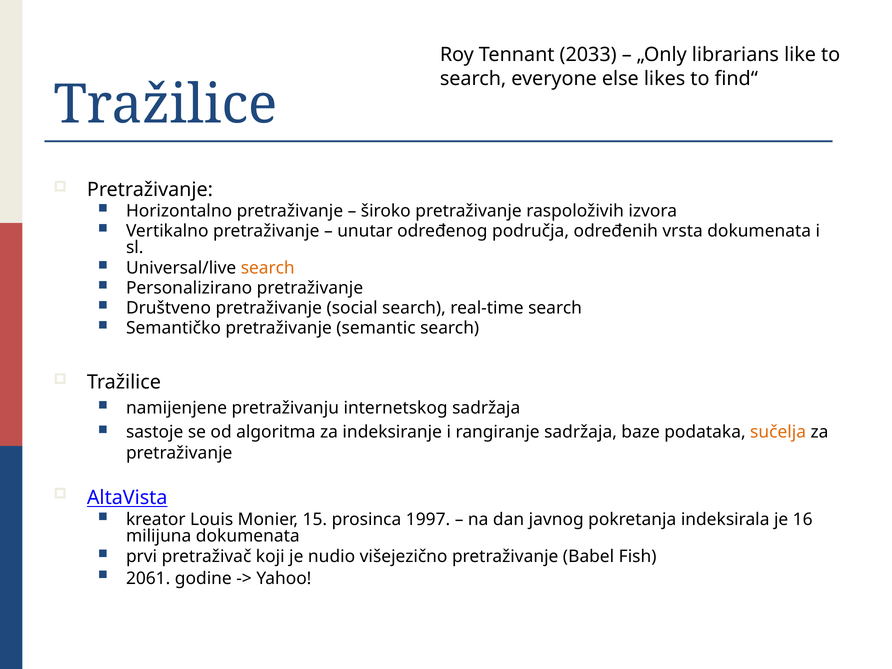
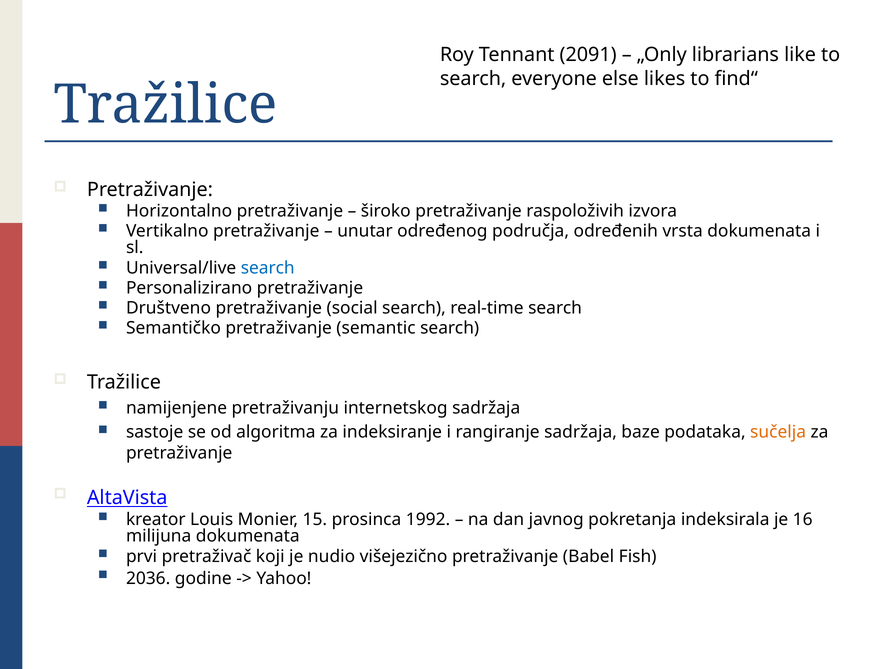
2033: 2033 -> 2091
search at (268, 268) colour: orange -> blue
1997: 1997 -> 1992
2061: 2061 -> 2036
